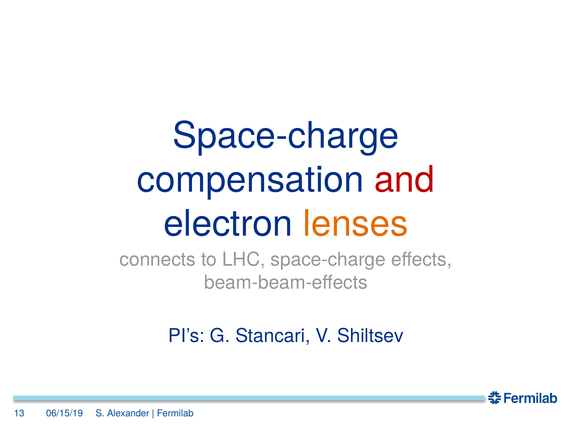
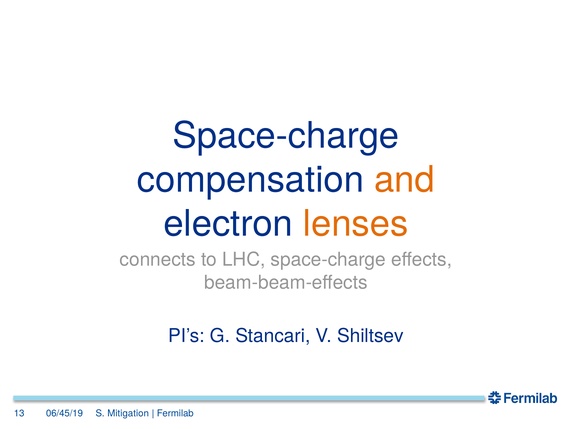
and colour: red -> orange
06/15/19: 06/15/19 -> 06/45/19
Alexander: Alexander -> Mitigation
